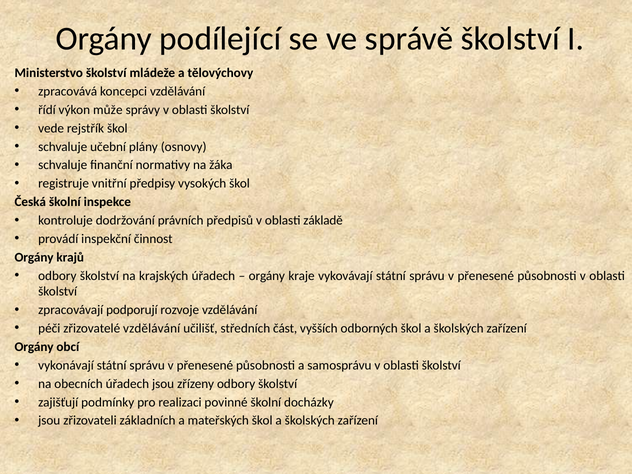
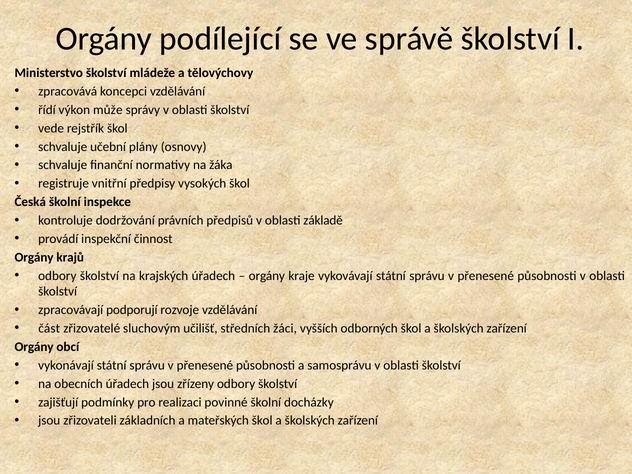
péči: péči -> část
zřizovatelé vzdělávání: vzdělávání -> sluchovým
část: část -> žáci
